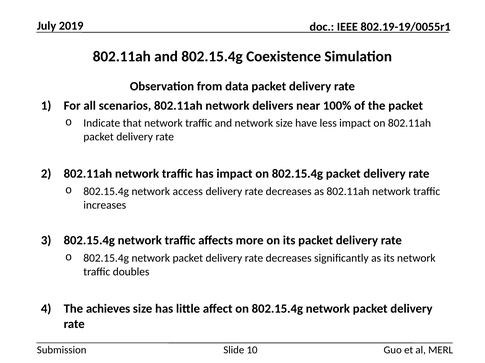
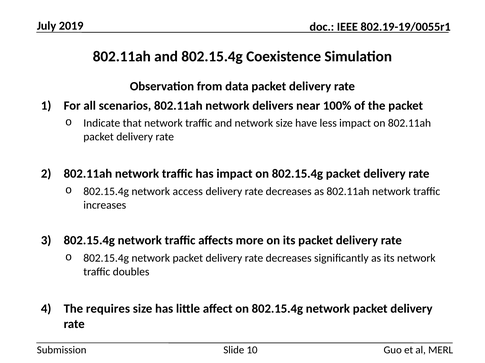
achieves: achieves -> requires
